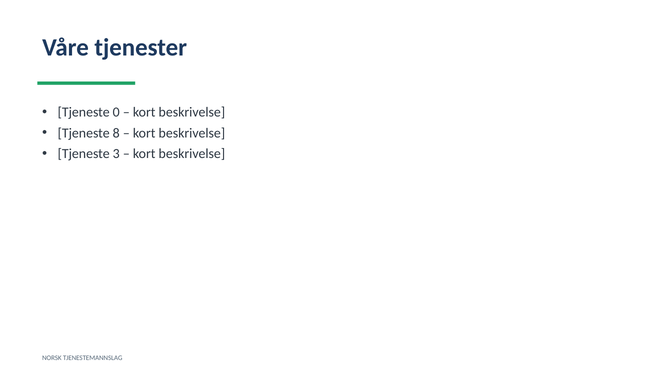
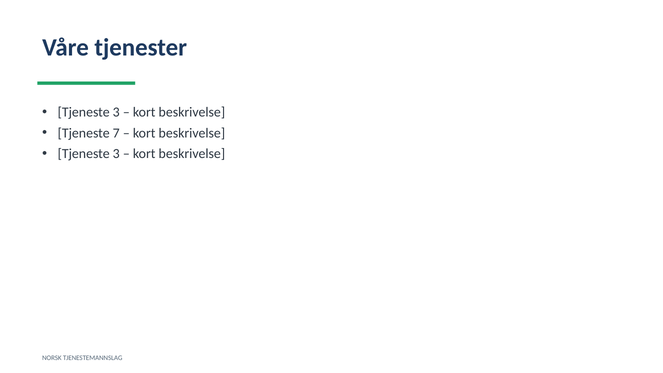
0 at (116, 112): 0 -> 3
8: 8 -> 7
